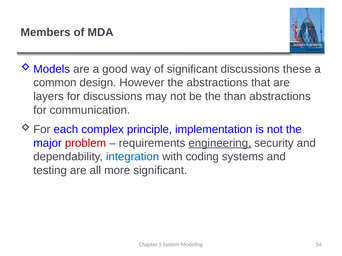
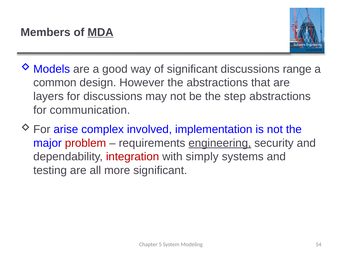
MDA underline: none -> present
these: these -> range
than: than -> step
each: each -> arise
principle: principle -> involved
integration colour: blue -> red
coding: coding -> simply
